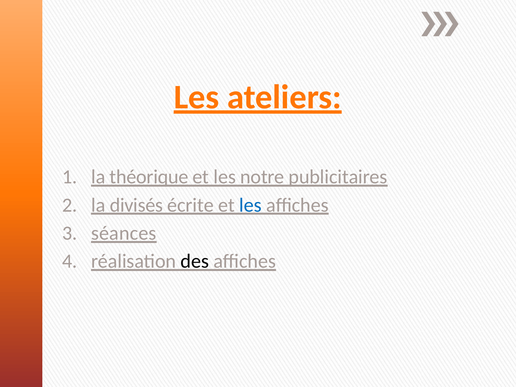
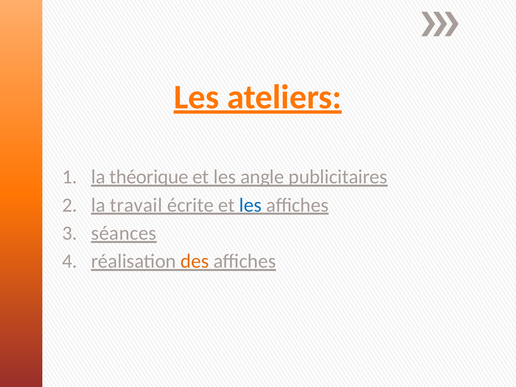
notre: notre -> angle
divisés: divisés -> travail
des colour: black -> orange
